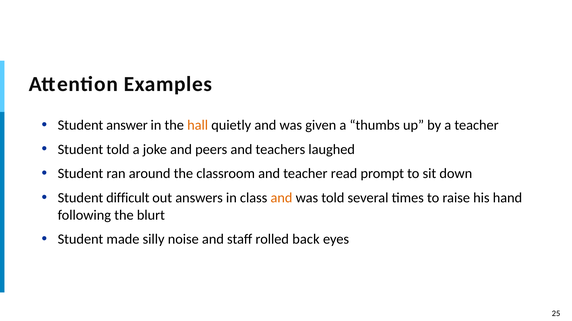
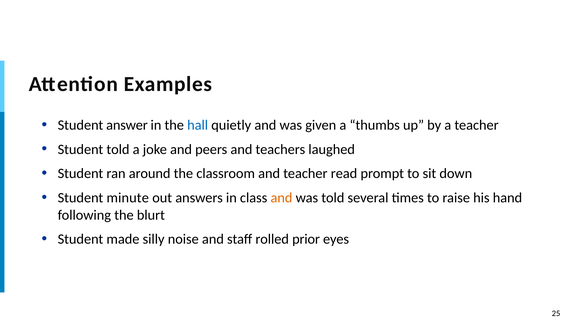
hall colour: orange -> blue
difficult: difficult -> minute
back: back -> prior
